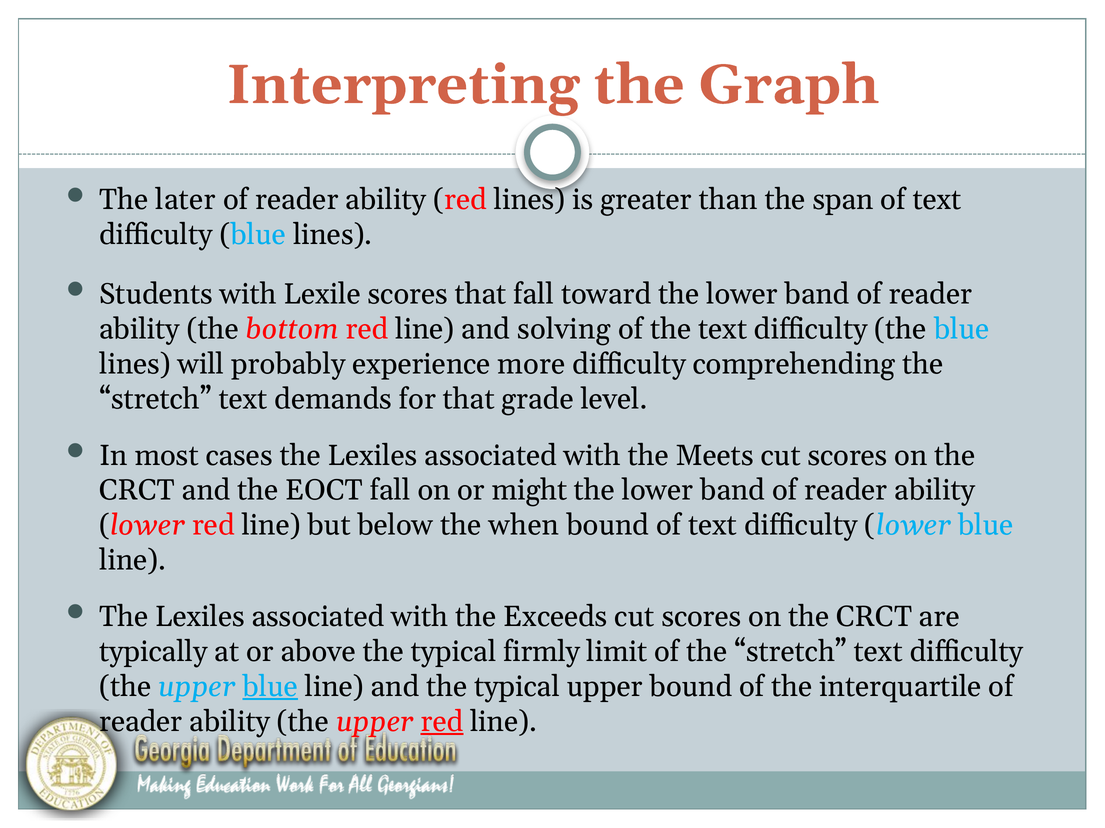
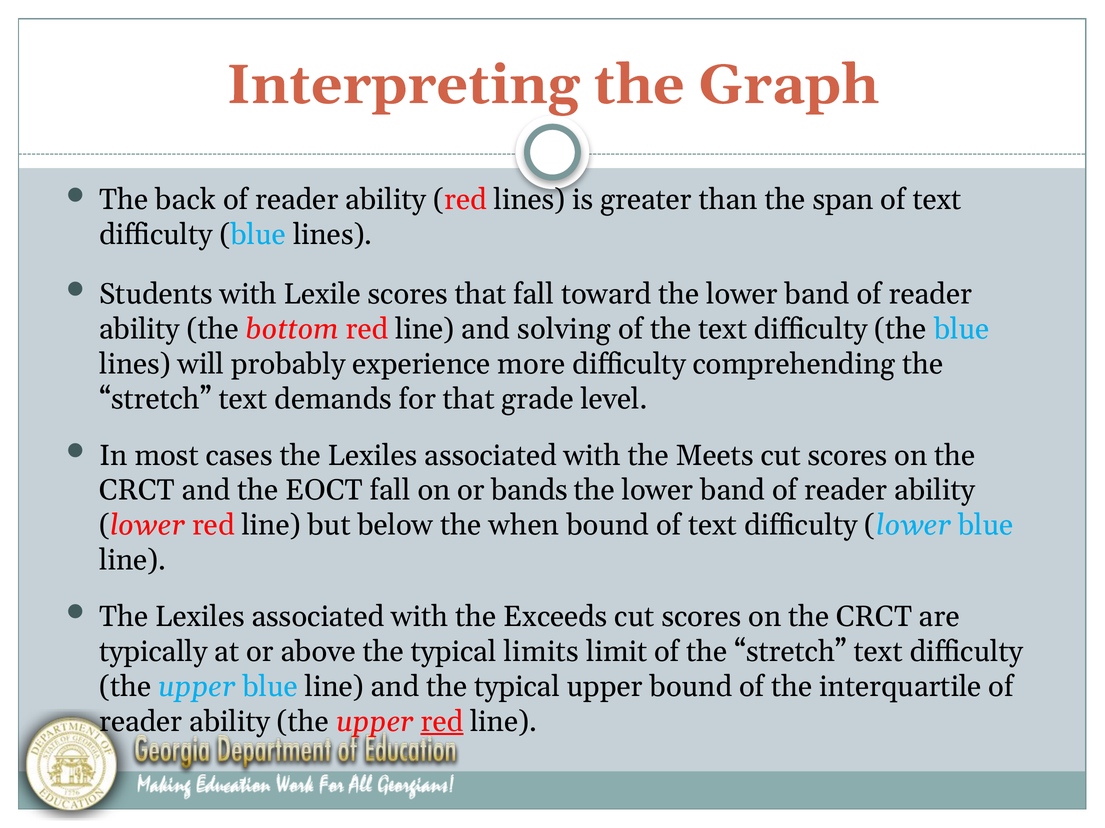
later: later -> back
might: might -> bands
firmly: firmly -> limits
blue at (270, 687) underline: present -> none
